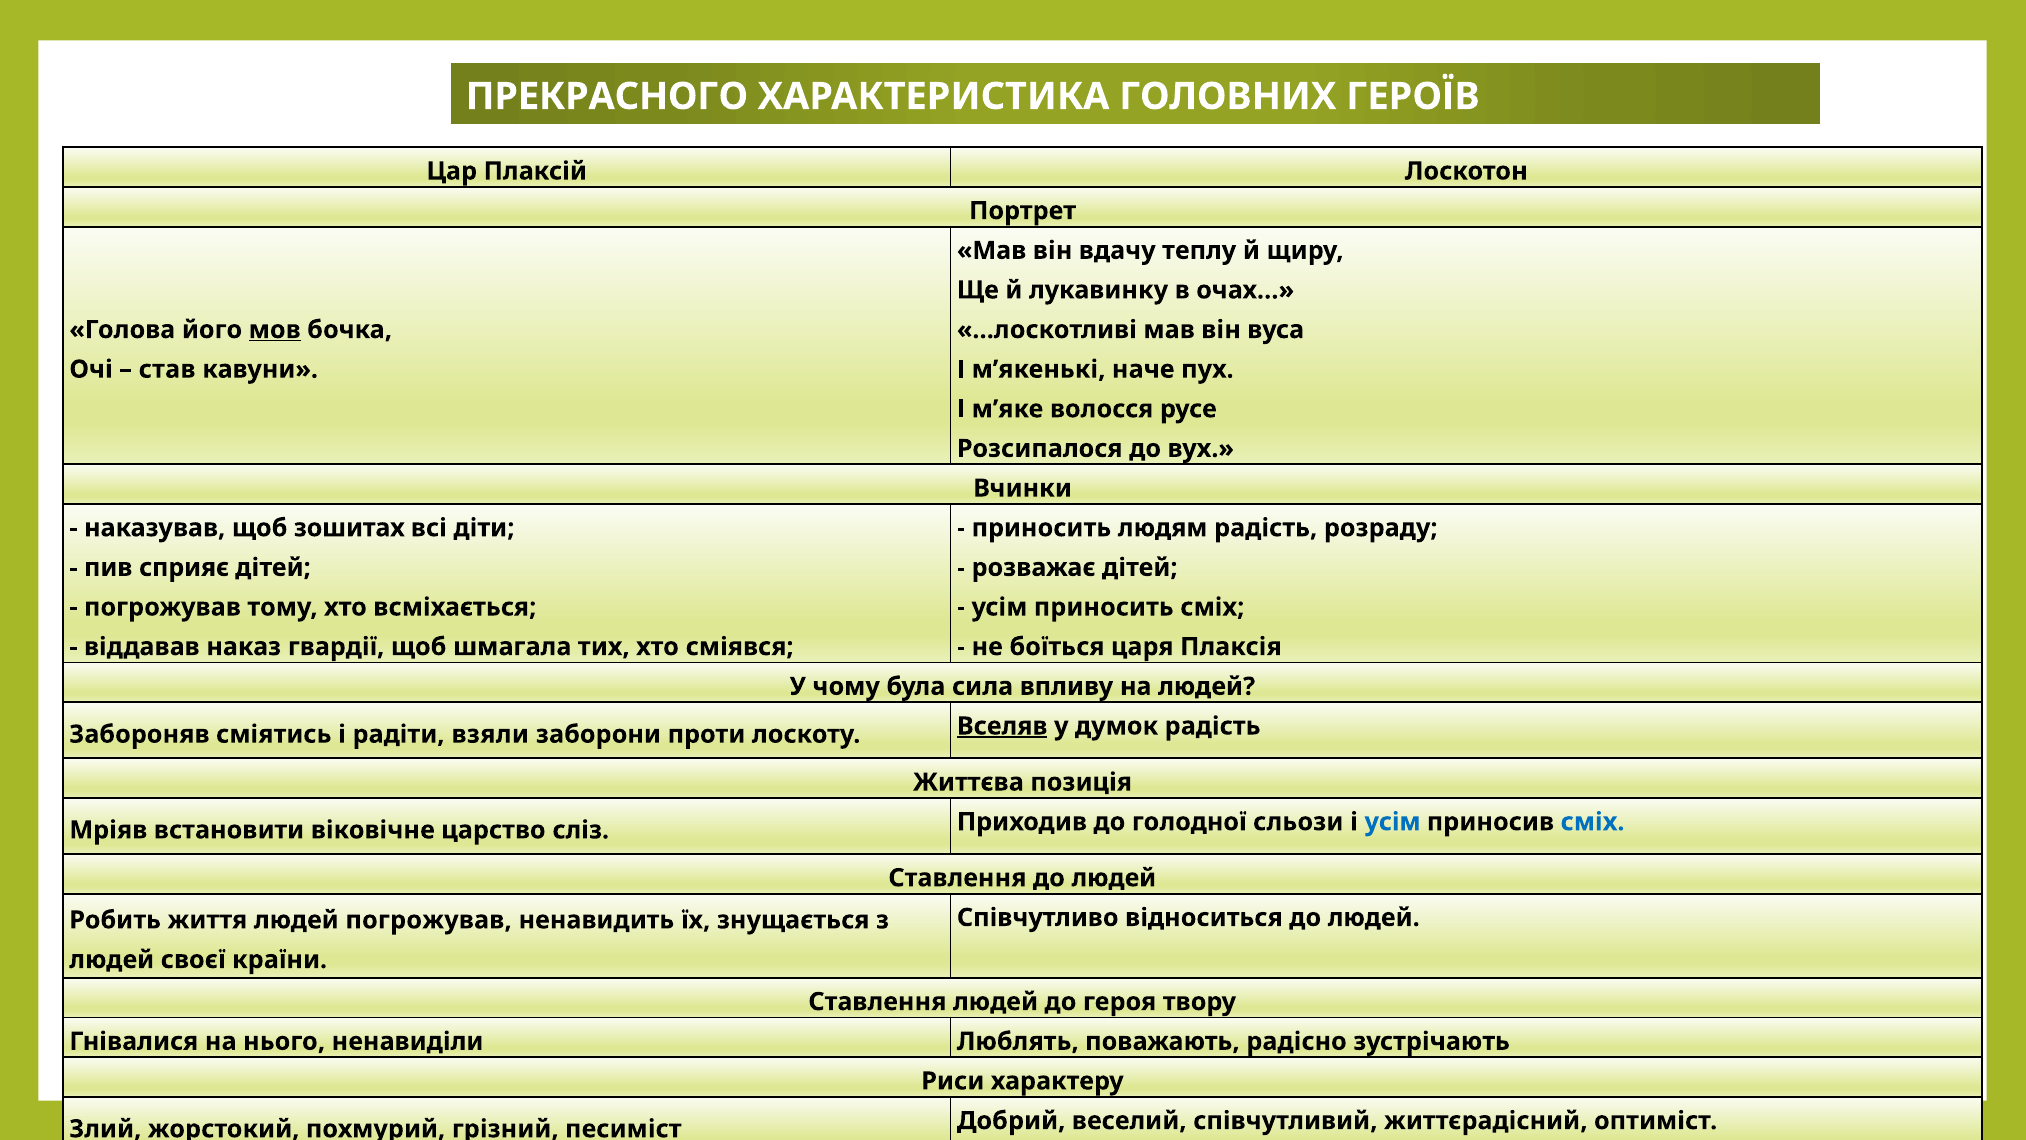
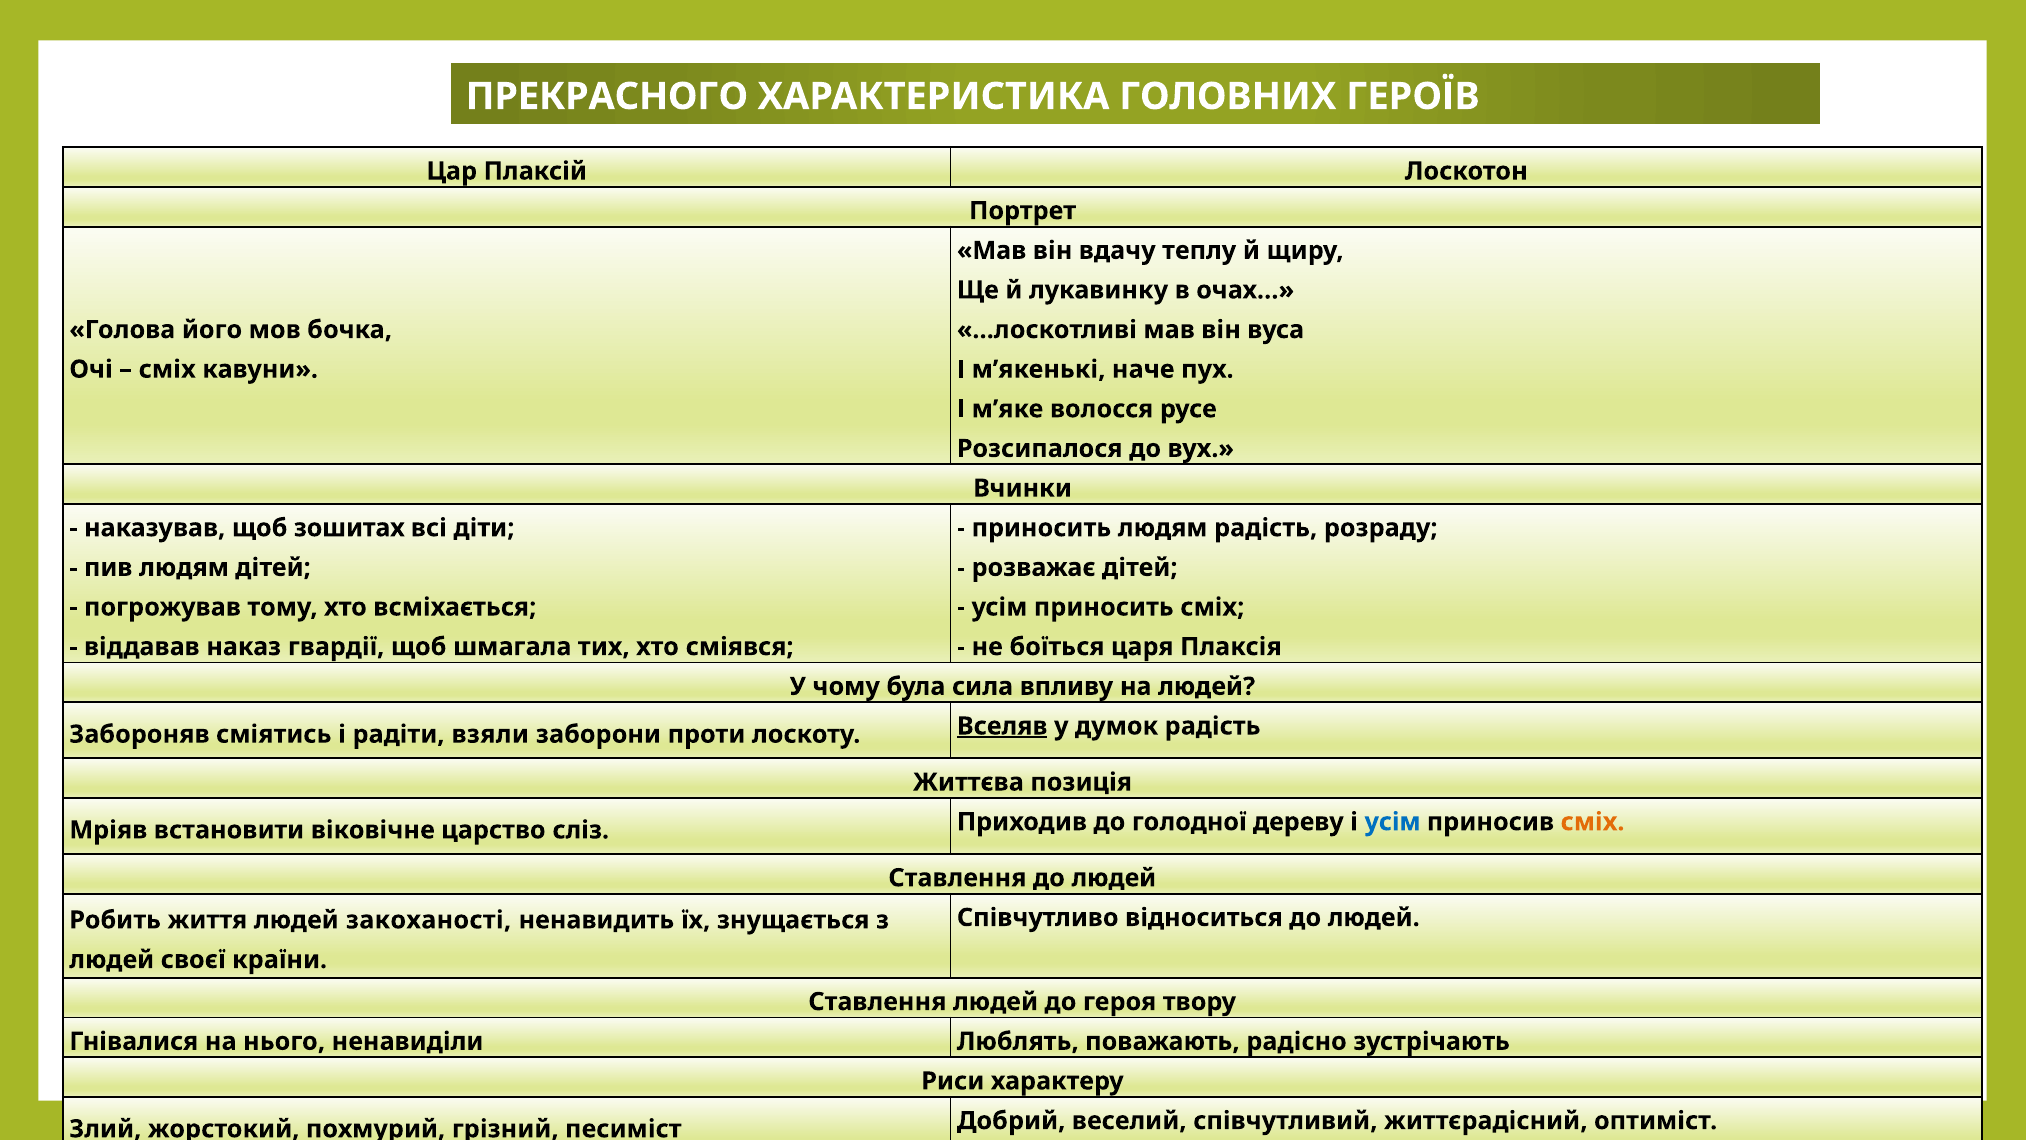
мов underline: present -> none
став at (167, 369): став -> сміх
пив сприяє: сприяє -> людям
сльози: сльози -> дереву
сміх at (1593, 822) colour: blue -> orange
людей погрожував: погрожував -> закоханості
